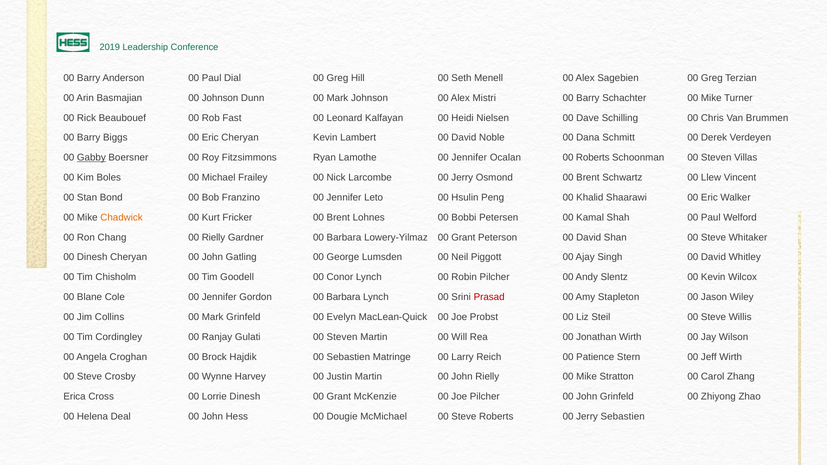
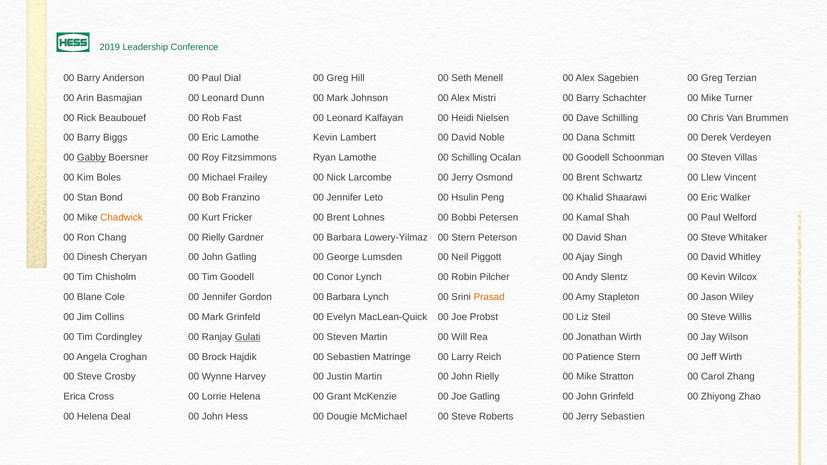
Johnson at (220, 98): Johnson -> Leonard
Eric Cheryan: Cheryan -> Lamothe
Jennifer at (469, 158): Jennifer -> Schilling
00 Roberts: Roberts -> Goodell
Grant at (463, 237): Grant -> Stern
Prasad colour: red -> orange
Gulati underline: none -> present
Lorrie Dinesh: Dinesh -> Helena
Joe Pilcher: Pilcher -> Gatling
